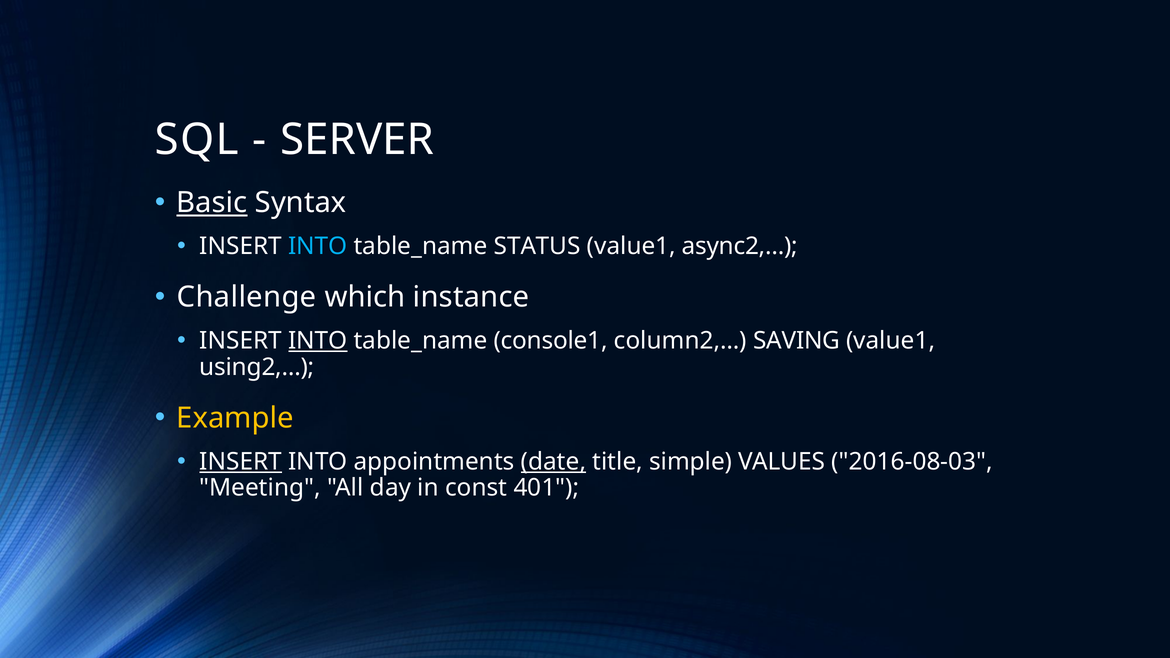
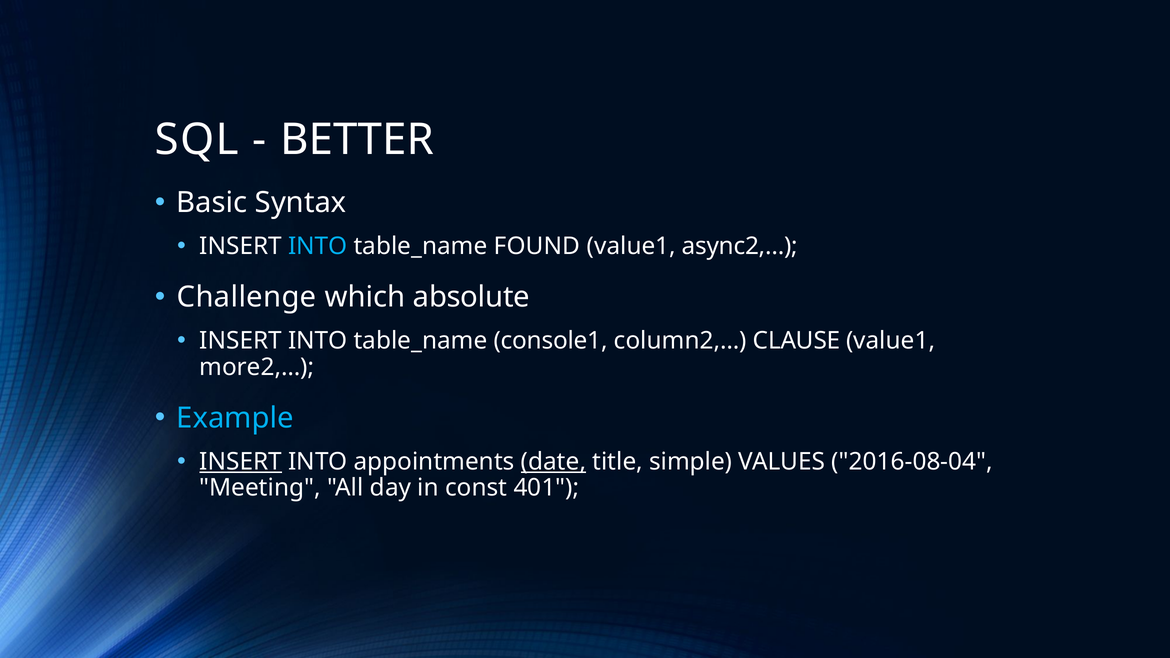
SERVER: SERVER -> BETTER
Basic underline: present -> none
STATUS: STATUS -> FOUND
instance: instance -> absolute
INTO at (318, 341) underline: present -> none
SAVING: SAVING -> CLAUSE
using2,…: using2,… -> more2,…
Example colour: yellow -> light blue
2016-08-03: 2016-08-03 -> 2016-08-04
